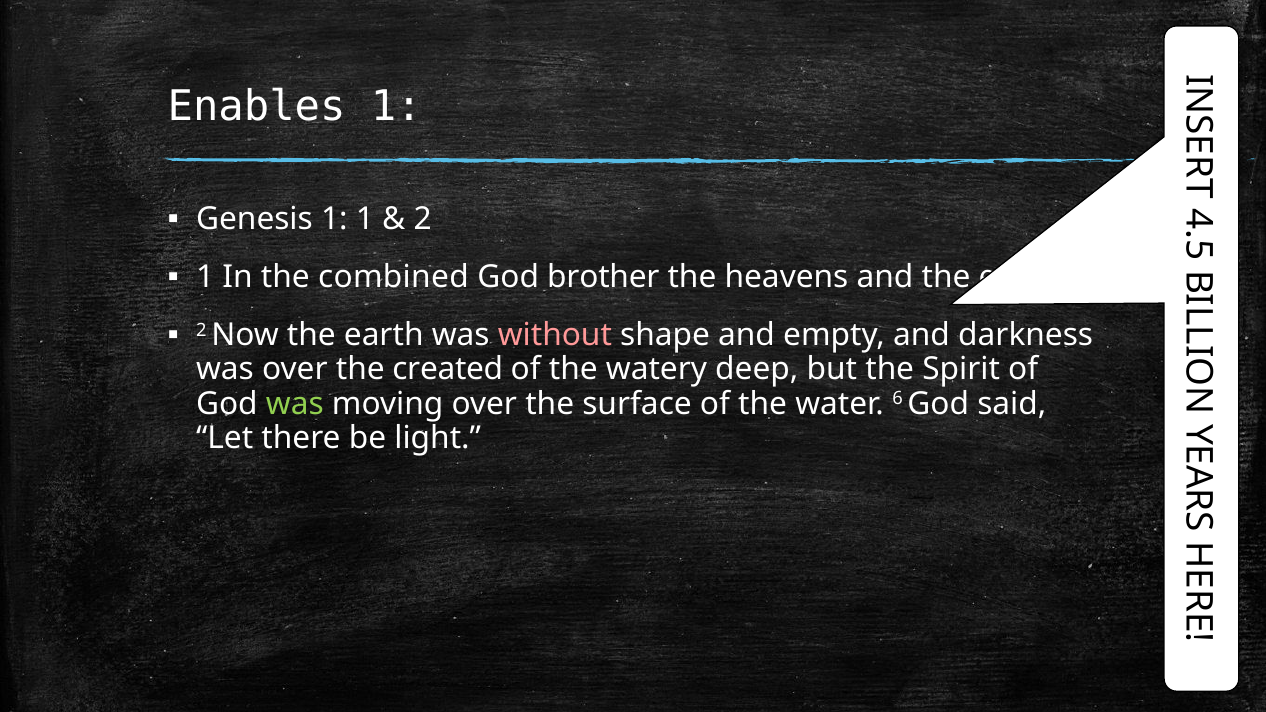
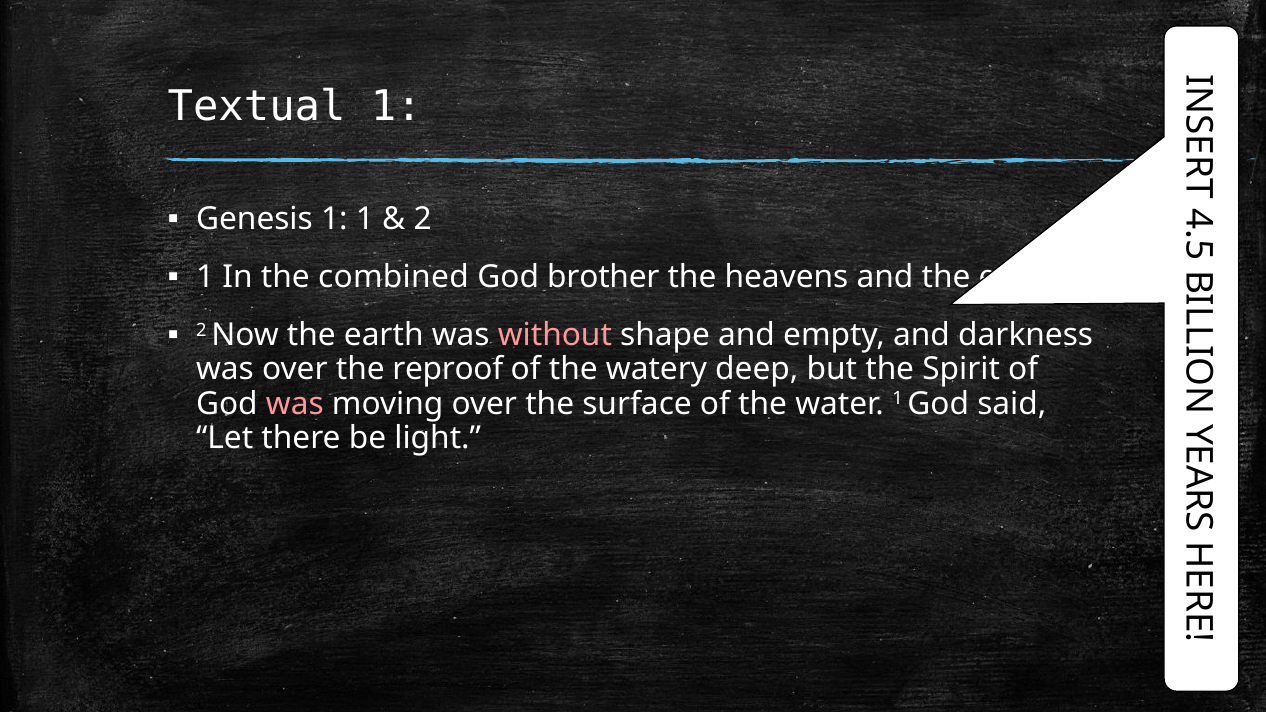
Enables: Enables -> Textual
created: created -> reproof
was at (295, 404) colour: light green -> pink
water 6: 6 -> 1
